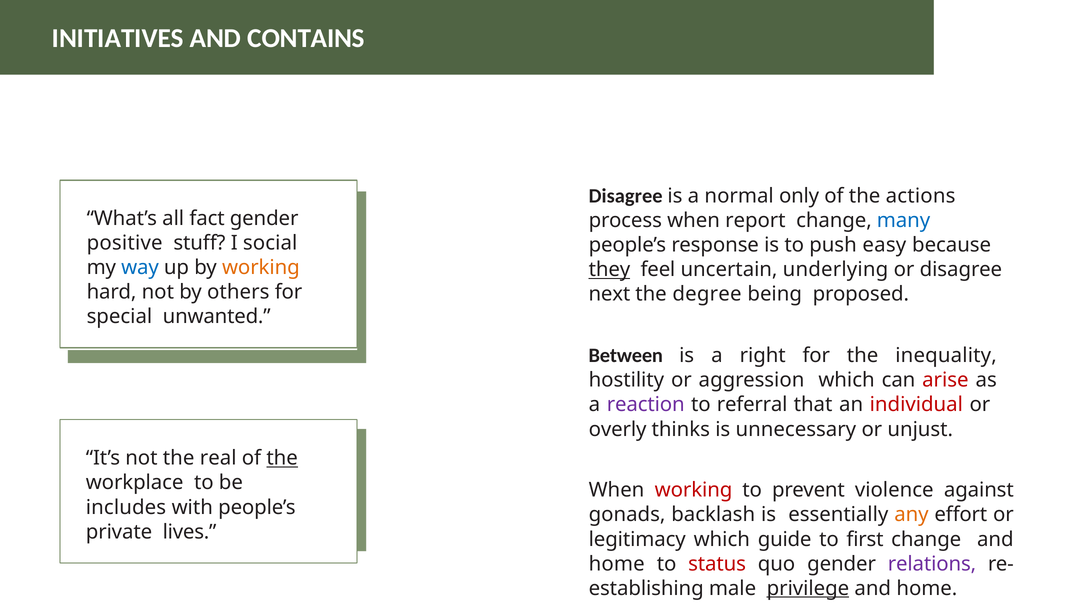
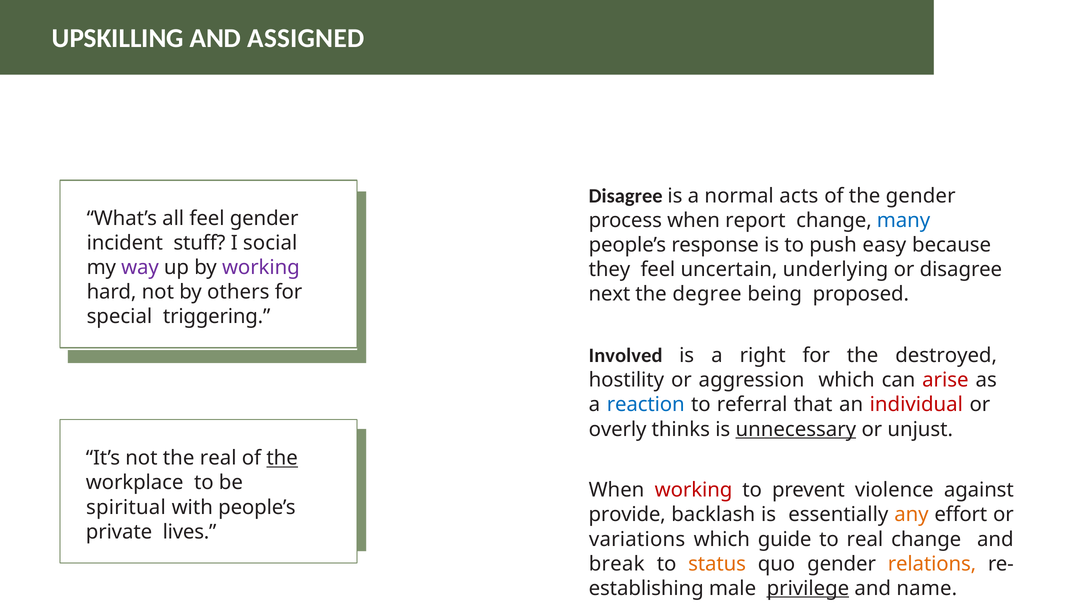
INITIATIVES: INITIATIVES -> UPSKILLING
CONTAINS: CONTAINS -> ASSIGNED
only: only -> acts
the actions: actions -> gender
all fact: fact -> feel
positive: positive -> incident
way colour: blue -> purple
working at (261, 268) colour: orange -> purple
they underline: present -> none
unwanted: unwanted -> triggering
Between: Between -> Involved
inequality: inequality -> destroyed
reaction colour: purple -> blue
unnecessary underline: none -> present
includes: includes -> spiritual
gonads: gonads -> provide
legitimacy: legitimacy -> variations
to first: first -> real
home at (617, 564): home -> break
status colour: red -> orange
relations colour: purple -> orange
home at (927, 588): home -> name
